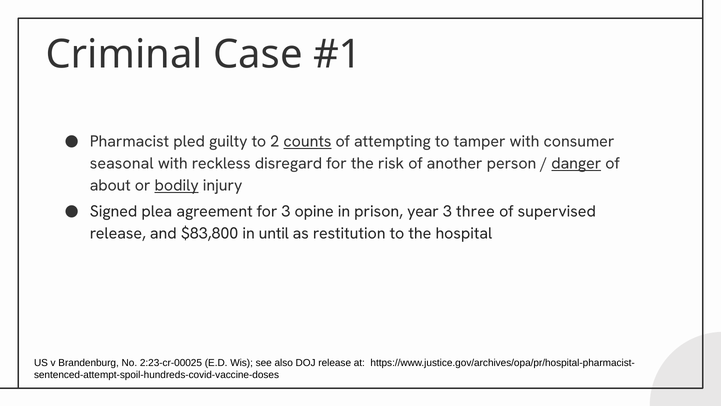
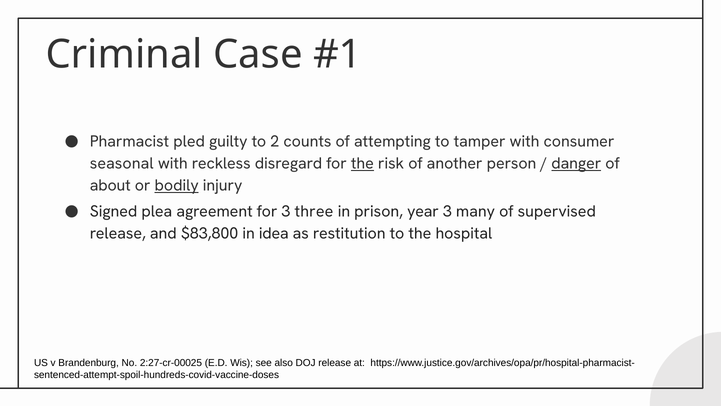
counts underline: present -> none
the at (362, 163) underline: none -> present
opine: opine -> three
three: three -> many
until: until -> idea
2:23-cr-00025: 2:23-cr-00025 -> 2:27-cr-00025
